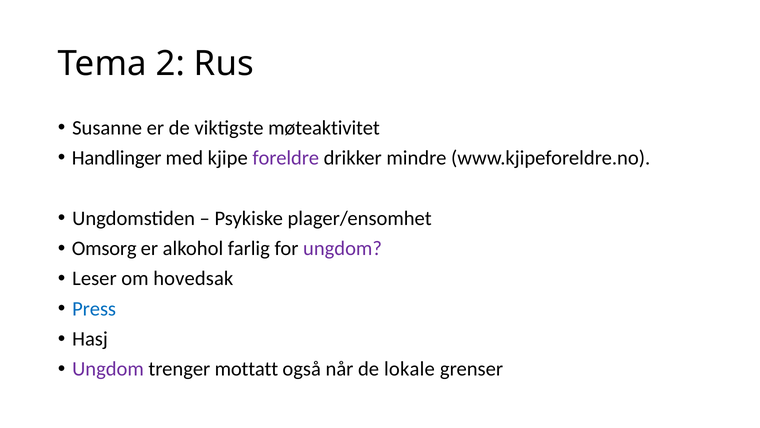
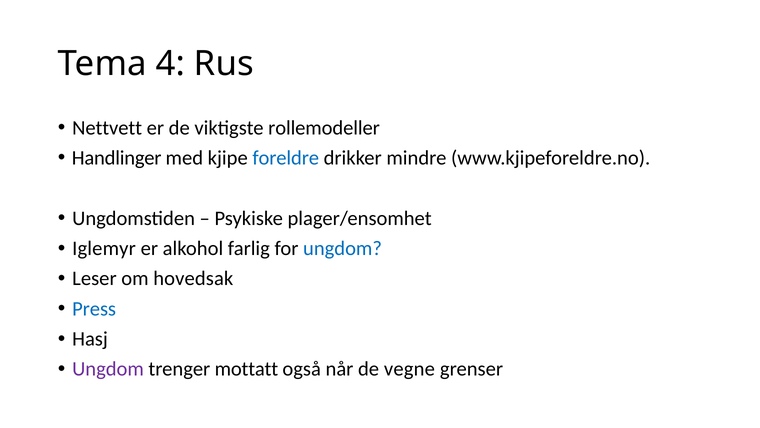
2: 2 -> 4
Susanne: Susanne -> Nettvett
møteaktivitet: møteaktivitet -> rollemodeller
foreldre colour: purple -> blue
Omsorg: Omsorg -> Iglemyr
ungdom at (343, 248) colour: purple -> blue
lokale: lokale -> vegne
